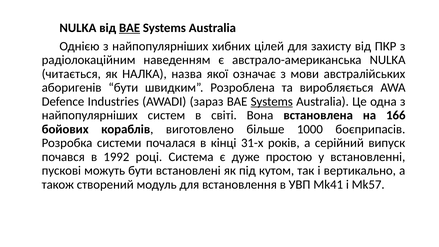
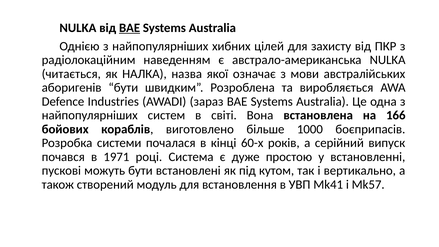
Systems at (272, 102) underline: present -> none
31-х: 31-х -> 60-х
1992: 1992 -> 1971
